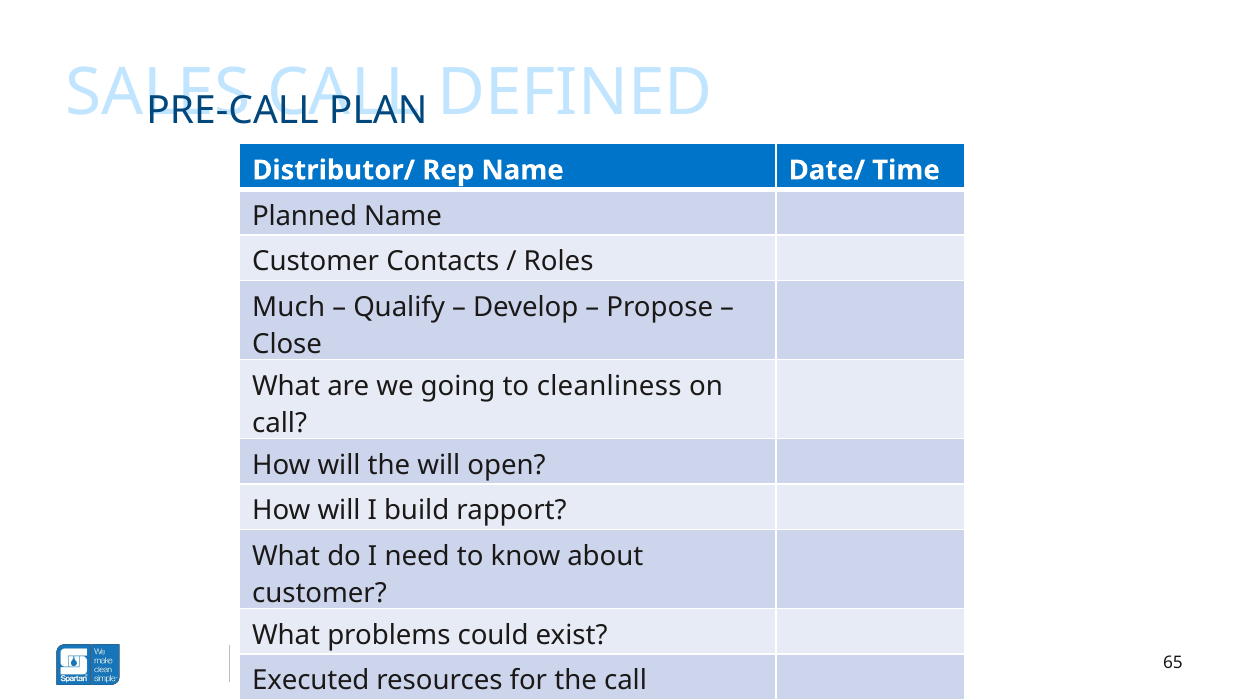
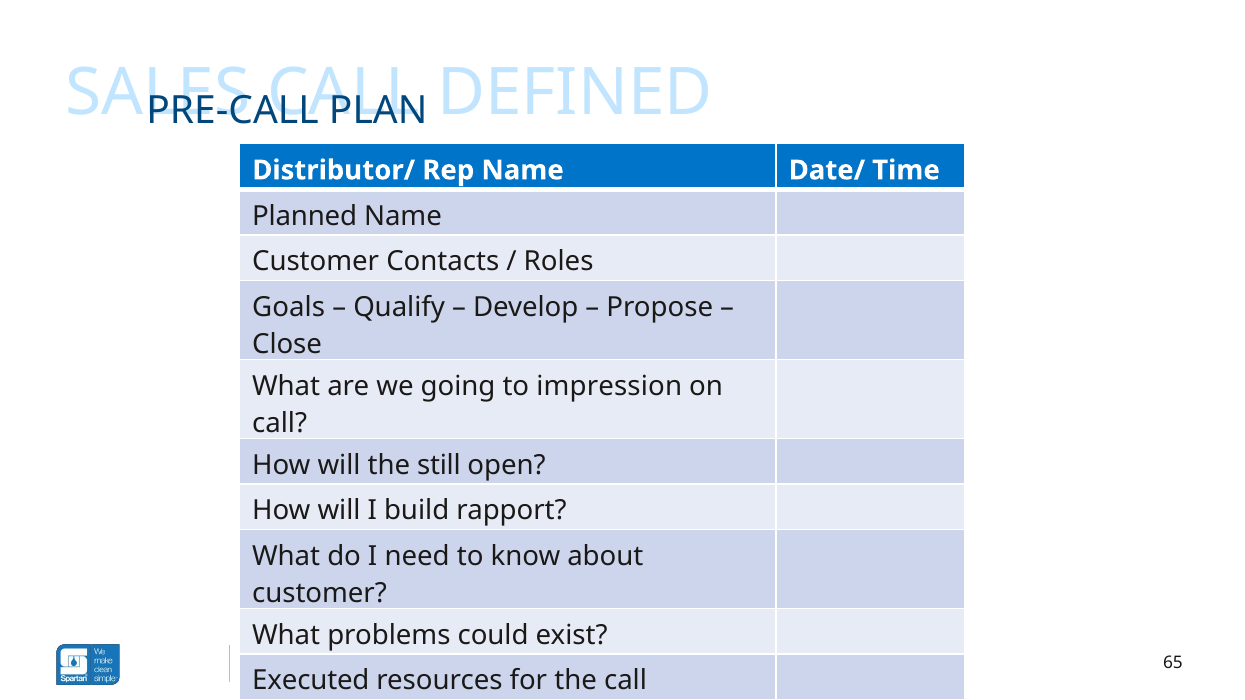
Much: Much -> Goals
cleanliness: cleanliness -> impression
the will: will -> still
